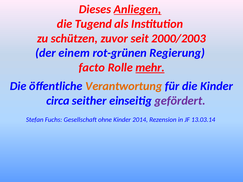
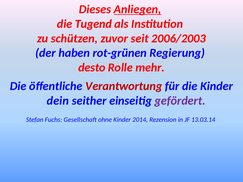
2000/2003: 2000/2003 -> 2006/2003
einem: einem -> haben
facto: facto -> desto
mehr underline: present -> none
Verantwortung colour: orange -> red
circa: circa -> dein
